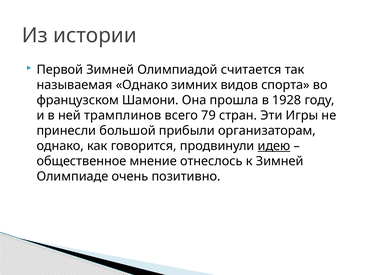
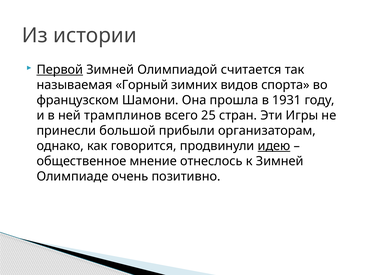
Первой underline: none -> present
называемая Однако: Однако -> Горный
1928: 1928 -> 1931
79: 79 -> 25
